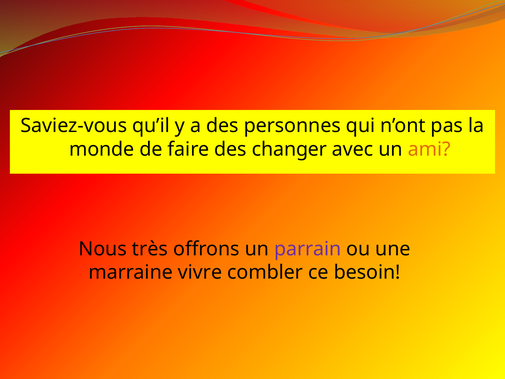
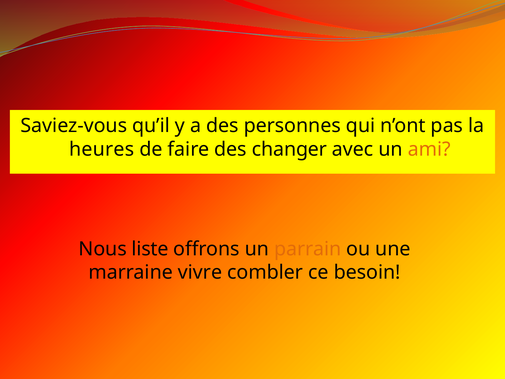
monde: monde -> heures
très: très -> liste
parrain colour: purple -> orange
